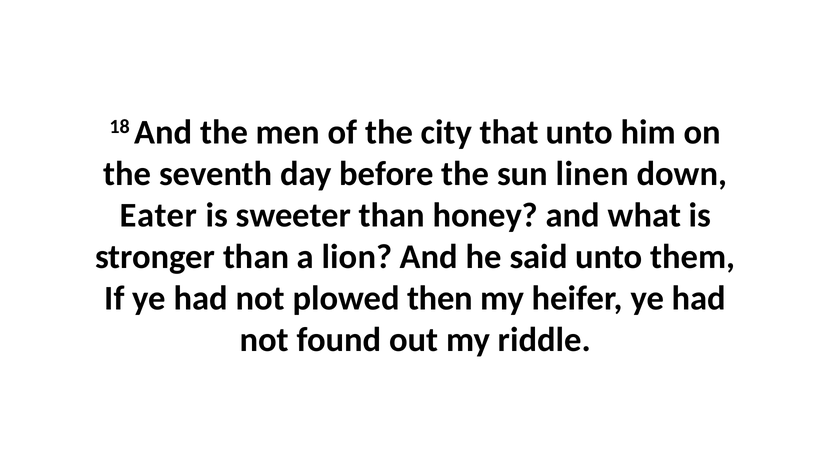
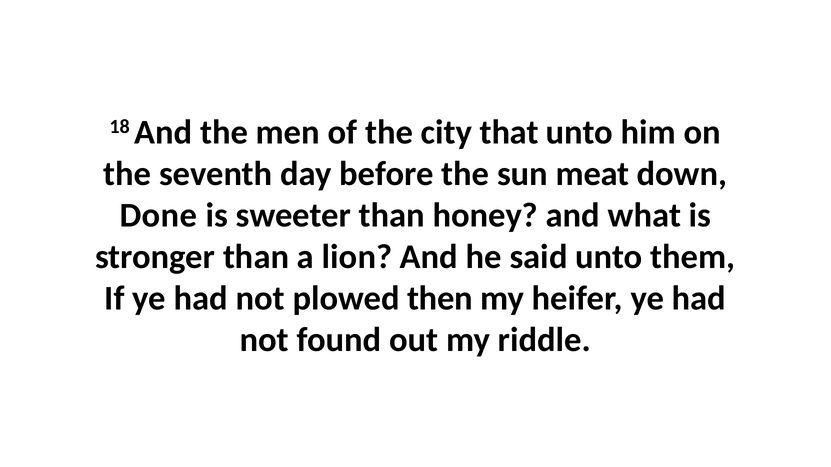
linen: linen -> meat
Eater: Eater -> Done
